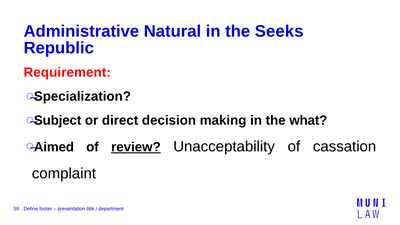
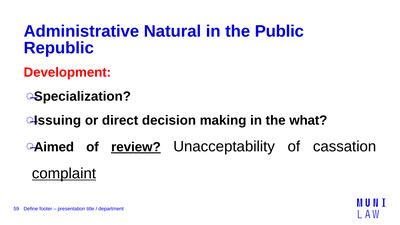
Seeks: Seeks -> Public
Requirement: Requirement -> Development
Subject: Subject -> Issuing
complaint underline: none -> present
